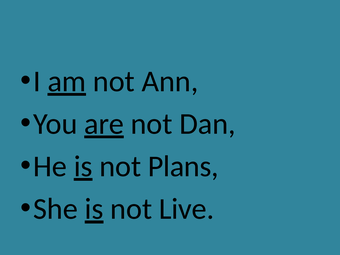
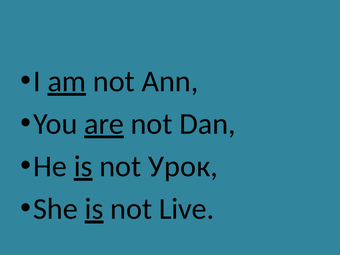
Plans: Plans -> Урок
